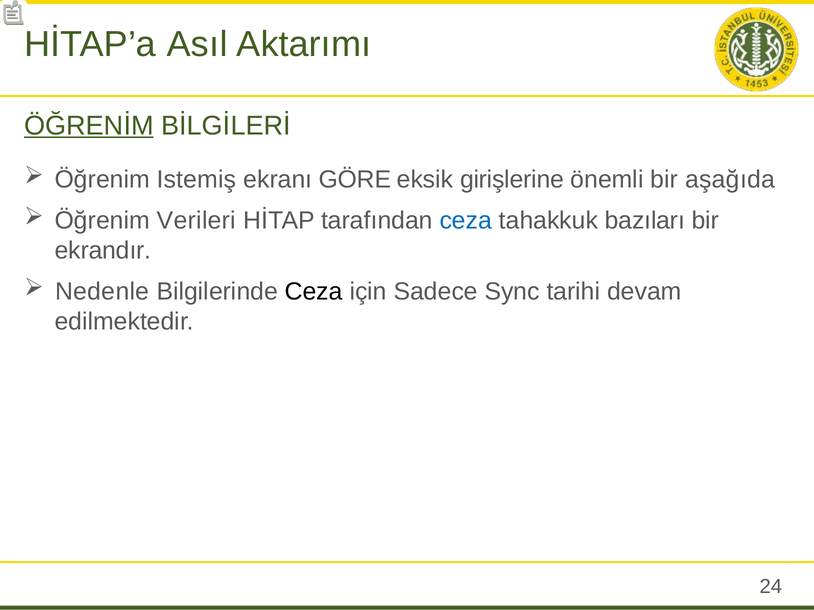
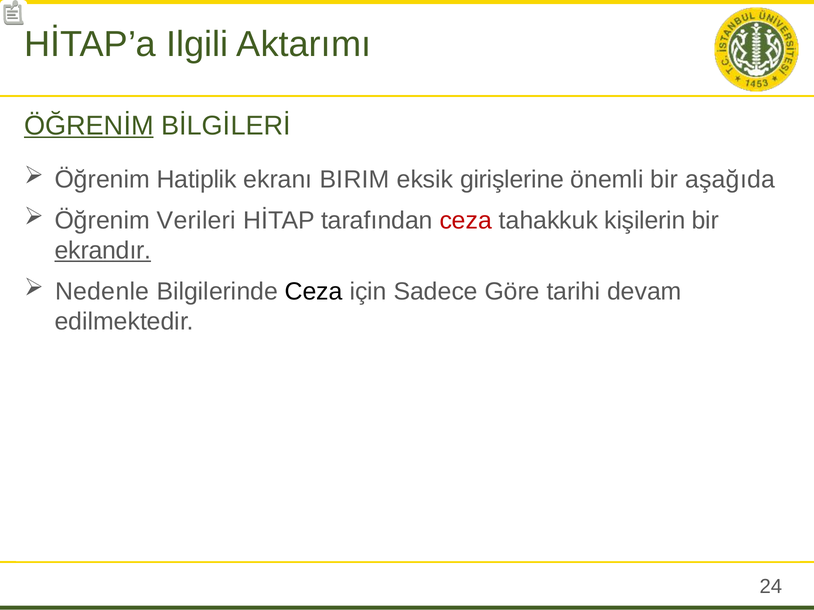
Asıl: Asıl -> Ilgili
Istemiş: Istemiş -> Hatiplik
GÖRE: GÖRE -> BIRIM
ceza at (466, 221) colour: blue -> red
bazıları: bazıları -> kişilerin
ekrandır underline: none -> present
Sync: Sync -> Göre
